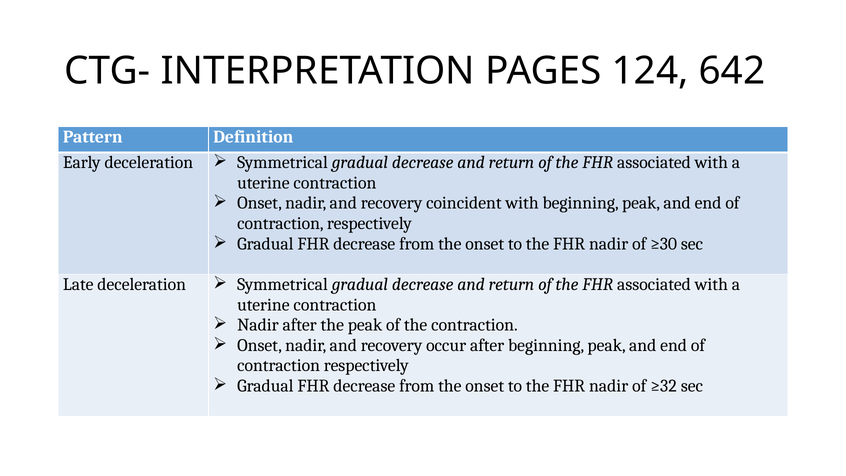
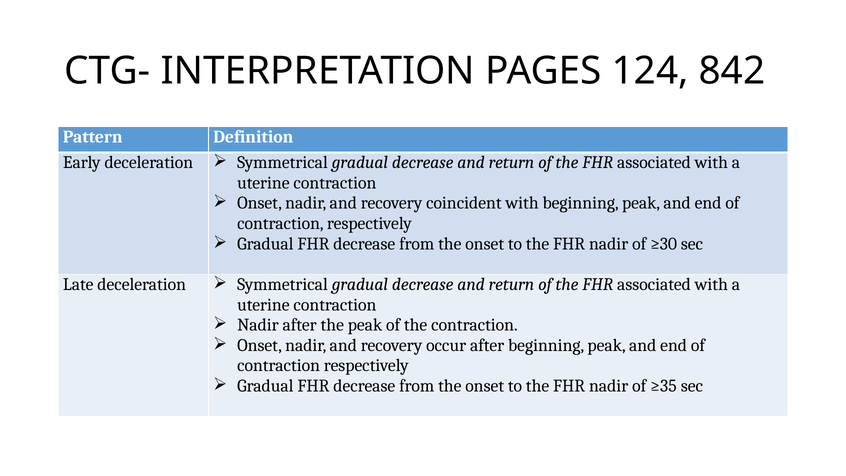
642: 642 -> 842
≥32: ≥32 -> ≥35
